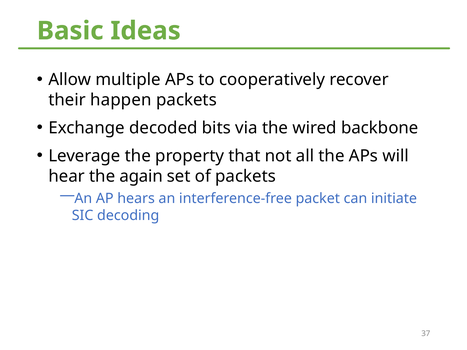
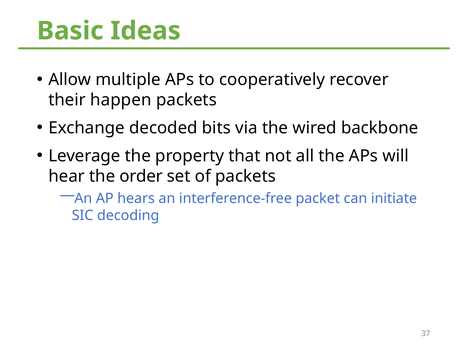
again: again -> order
